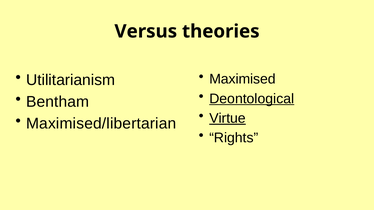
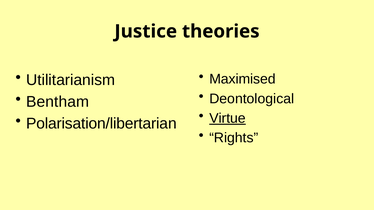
Versus: Versus -> Justice
Deontological underline: present -> none
Maximised/libertarian: Maximised/libertarian -> Polarisation/libertarian
